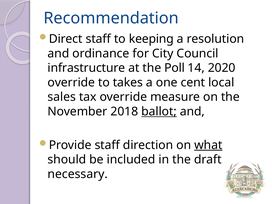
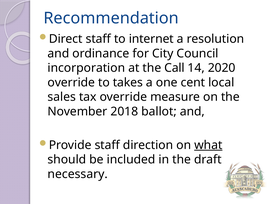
keeping: keeping -> internet
infrastructure: infrastructure -> incorporation
Poll: Poll -> Call
ballot underline: present -> none
